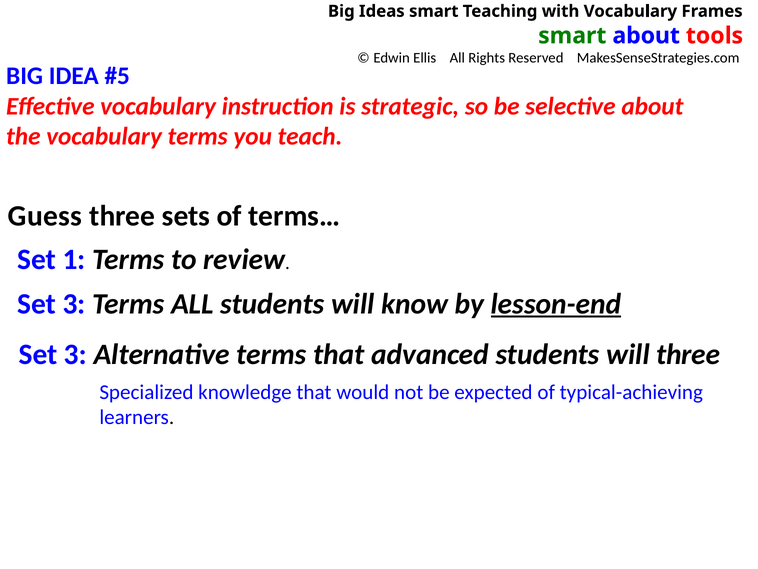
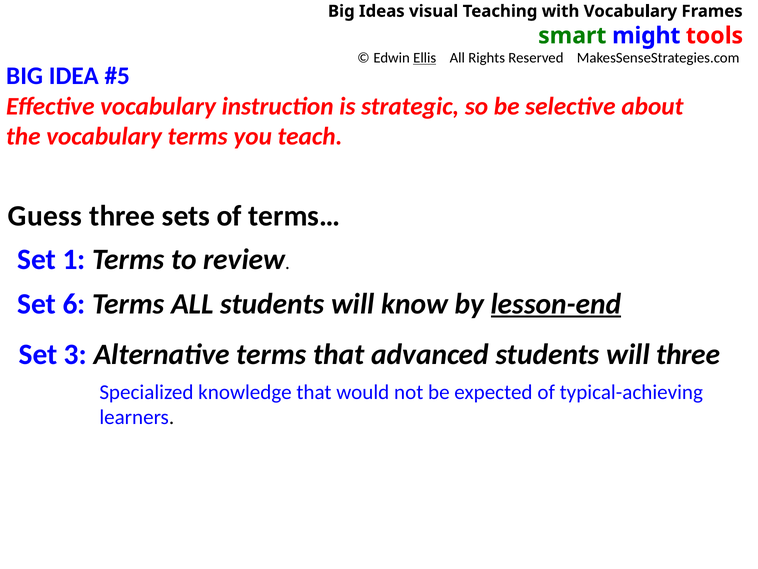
Ideas smart: smart -> visual
smart about: about -> might
Ellis underline: none -> present
3 at (74, 304): 3 -> 6
